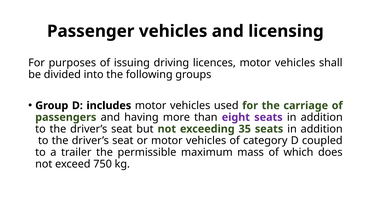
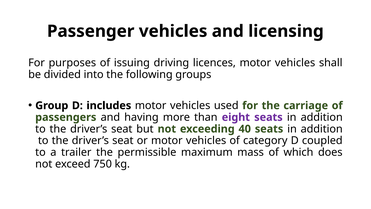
35: 35 -> 40
